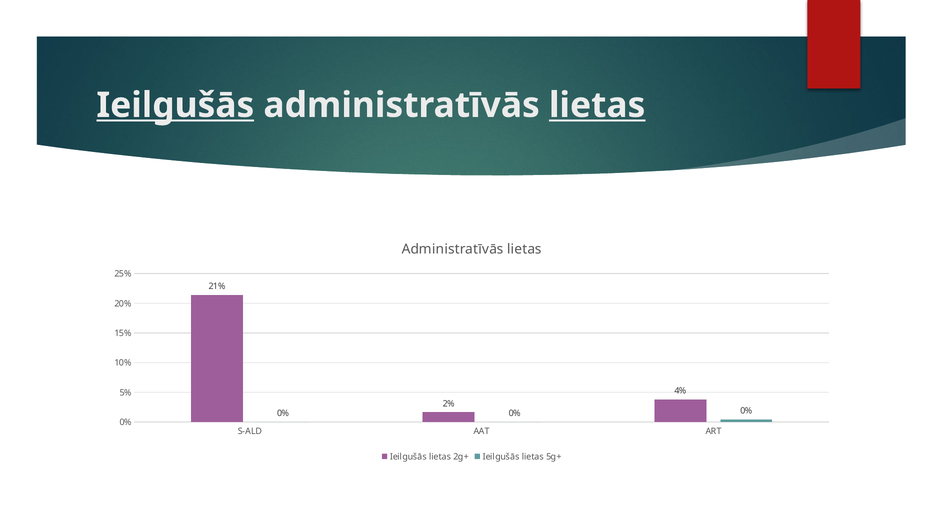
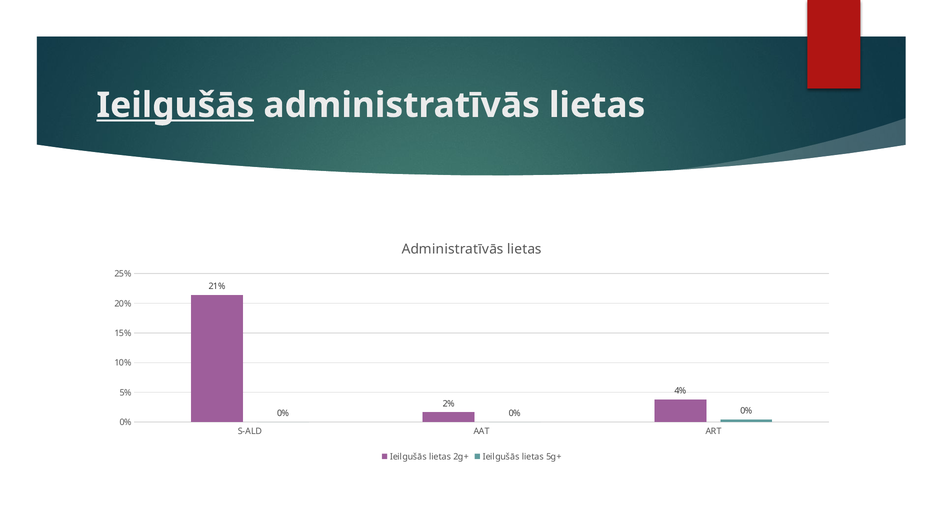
lietas at (597, 105) underline: present -> none
